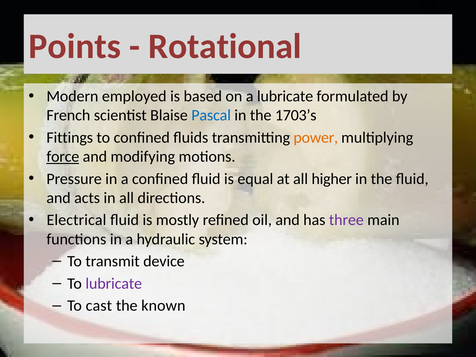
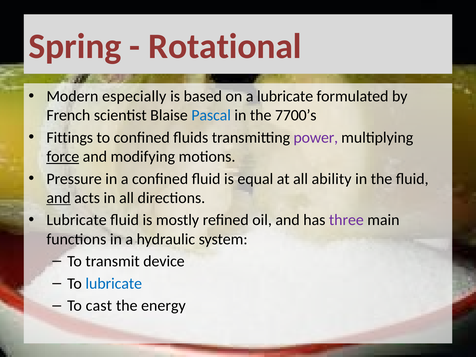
Points: Points -> Spring
employed: employed -> especially
1703’s: 1703’s -> 7700’s
power colour: orange -> purple
higher: higher -> ability
and at (59, 198) underline: none -> present
Electrical at (76, 220): Electrical -> Lubricate
lubricate at (114, 284) colour: purple -> blue
known: known -> energy
